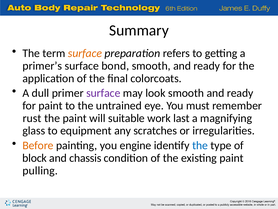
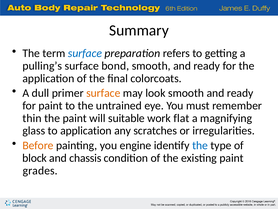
surface at (85, 53) colour: orange -> blue
primer’s: primer’s -> pulling’s
surface at (103, 93) colour: purple -> orange
rust: rust -> thin
last: last -> flat
to equipment: equipment -> application
pulling: pulling -> grades
